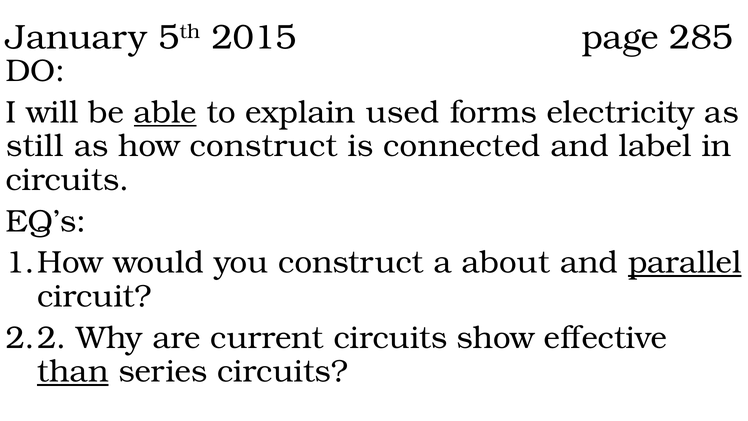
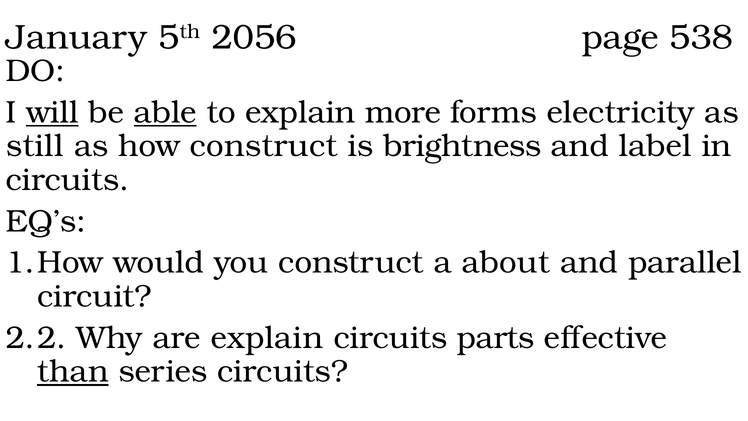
2015: 2015 -> 2056
285: 285 -> 538
will underline: none -> present
used: used -> more
connected: connected -> brightness
parallel underline: present -> none
are current: current -> explain
show: show -> parts
